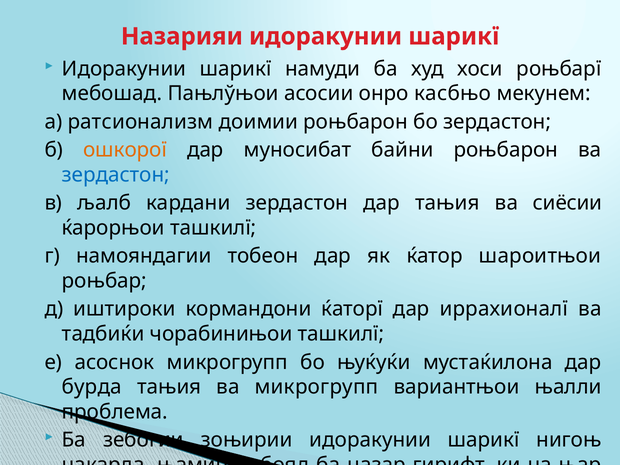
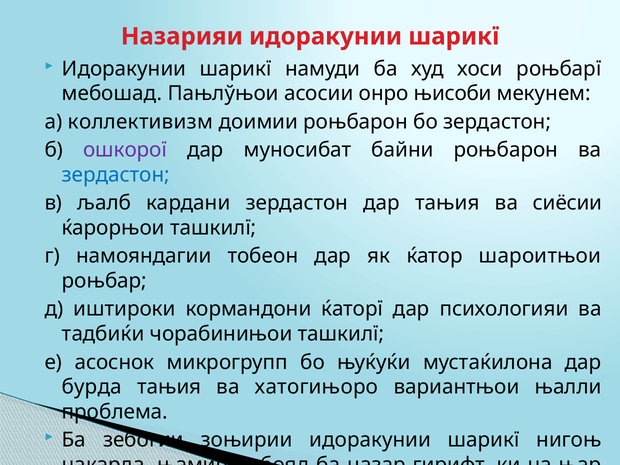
касбњо: касбњо -> њисоби
ратсионализм: ратсионализм -> коллективизм
ошкорої colour: orange -> purple
иррахионалї: иррахионалї -> психологияи
ва микрогрупп: микрогрупп -> хатогињоро
